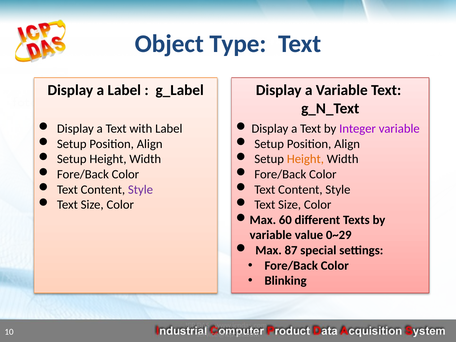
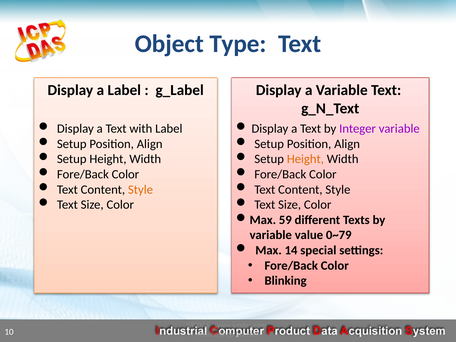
Style at (140, 190) colour: purple -> orange
60: 60 -> 59
0~29: 0~29 -> 0~79
87: 87 -> 14
